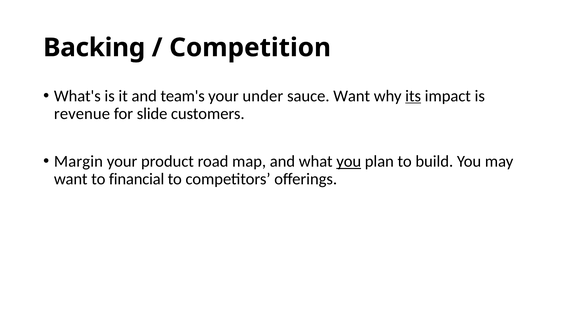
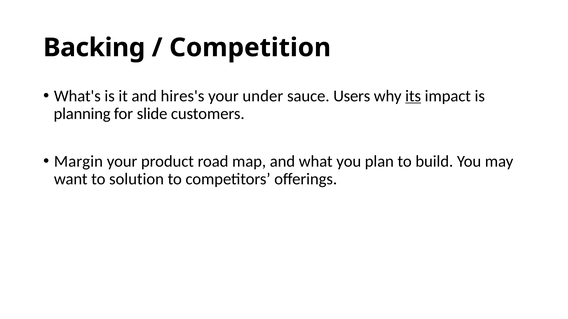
team's: team's -> hires's
sauce Want: Want -> Users
revenue: revenue -> planning
you at (349, 162) underline: present -> none
financial: financial -> solution
